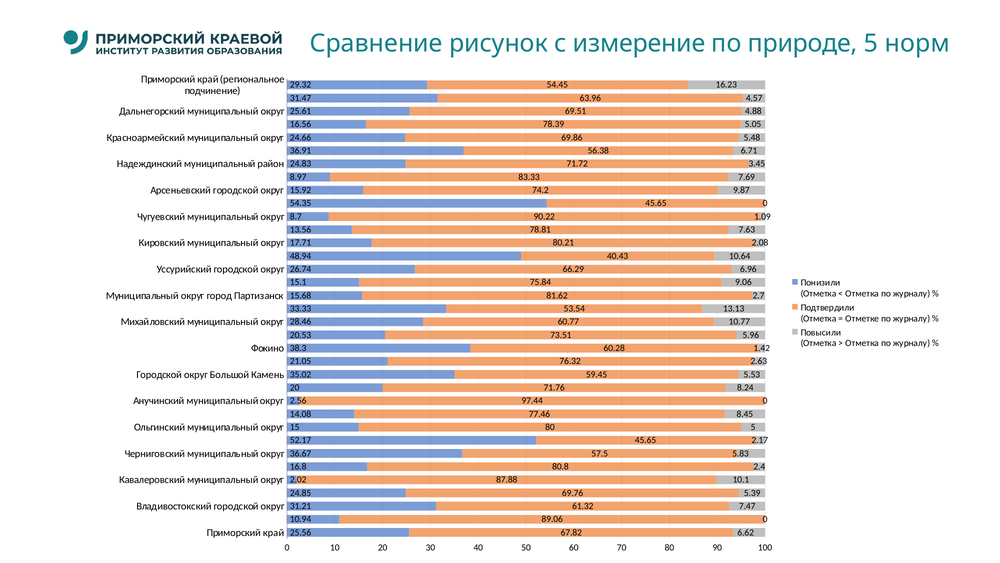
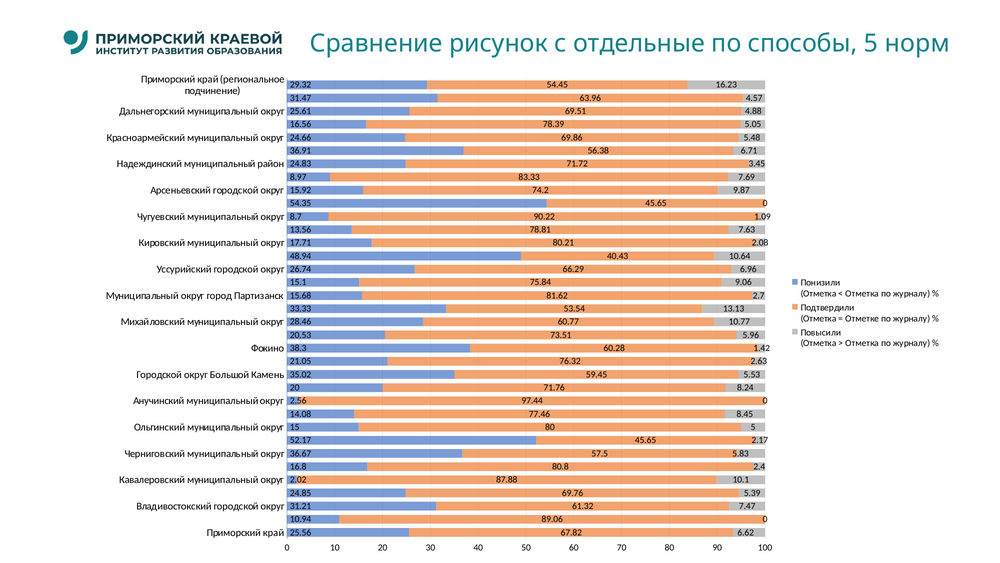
измерение: измерение -> отдельные
природе: природе -> способы
